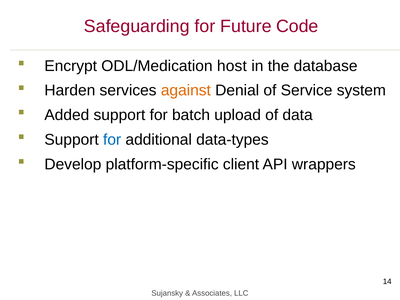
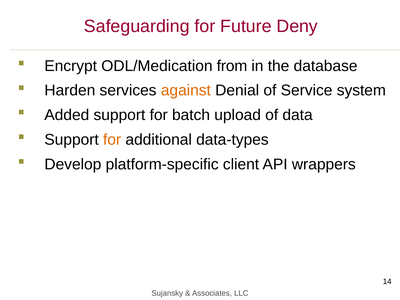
Code: Code -> Deny
host: host -> from
for at (112, 140) colour: blue -> orange
